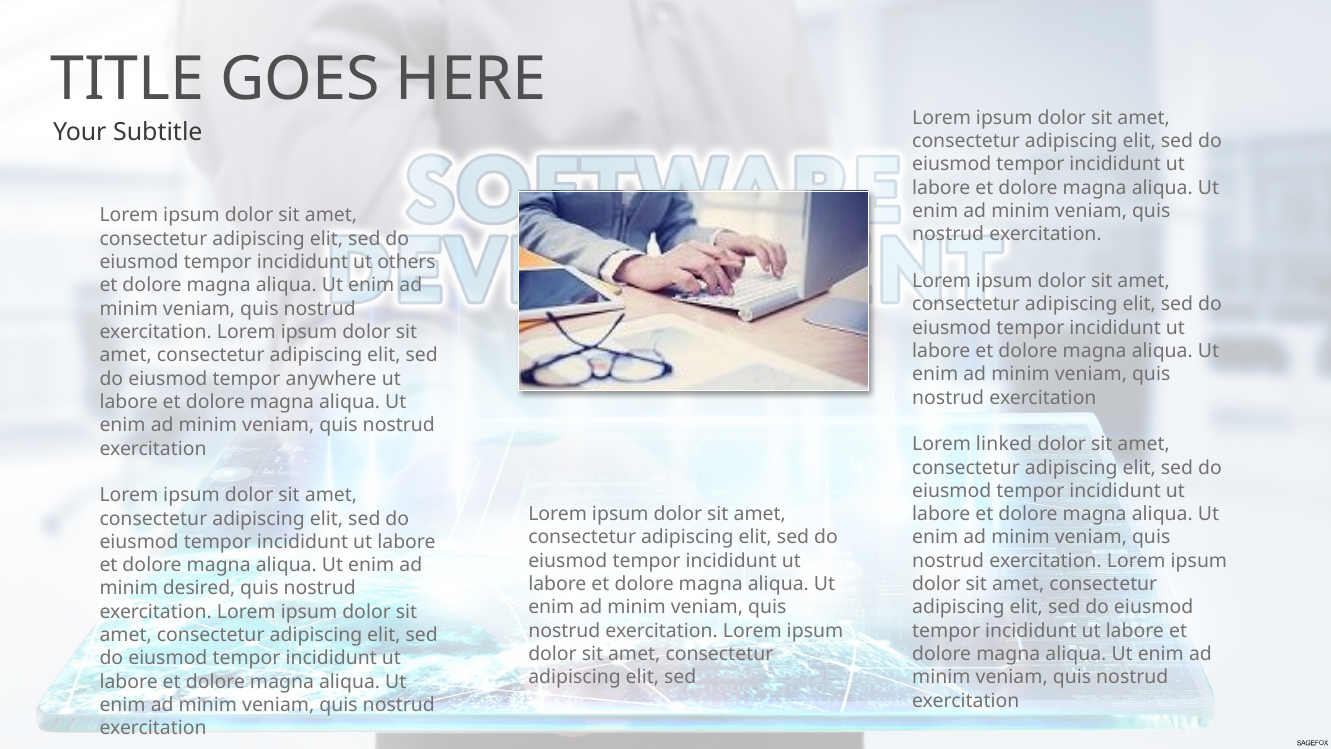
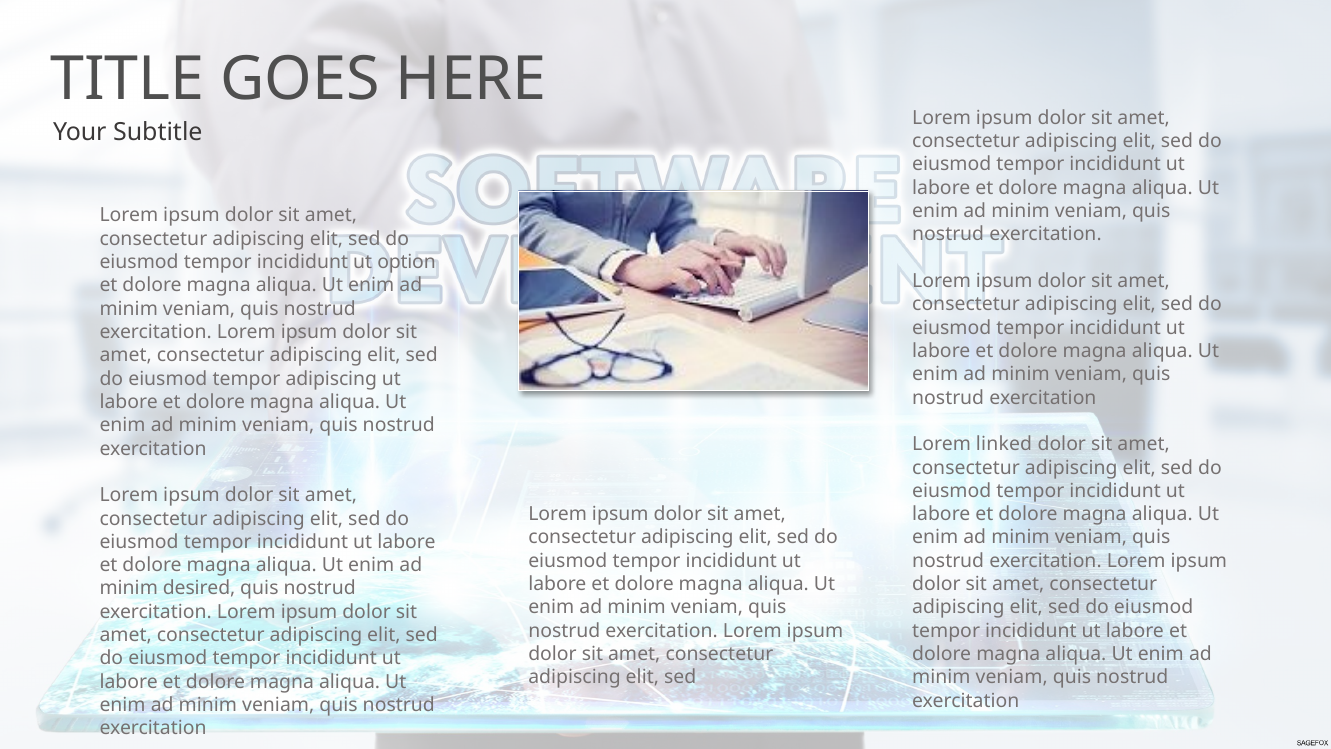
others: others -> option
tempor anywhere: anywhere -> adipiscing
